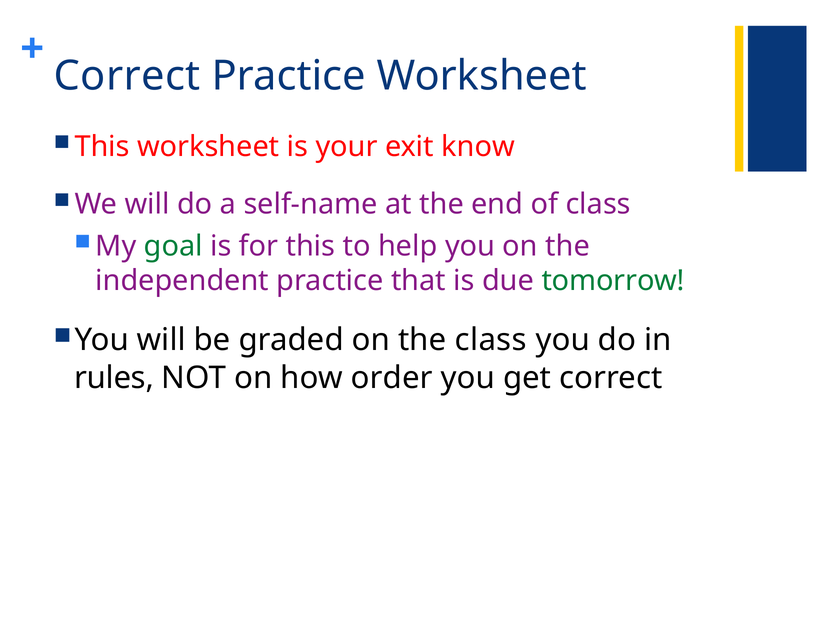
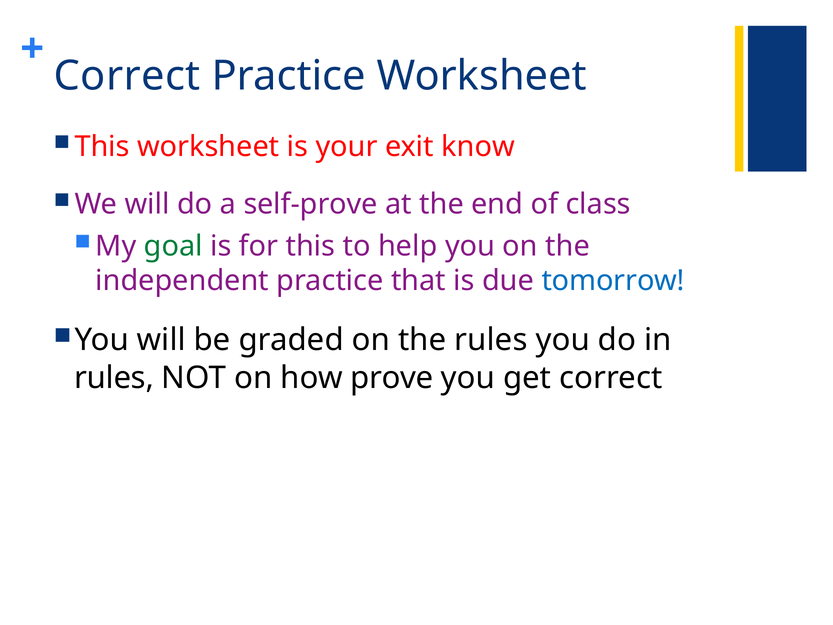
self-name: self-name -> self-prove
tomorrow colour: green -> blue
the class: class -> rules
order: order -> prove
